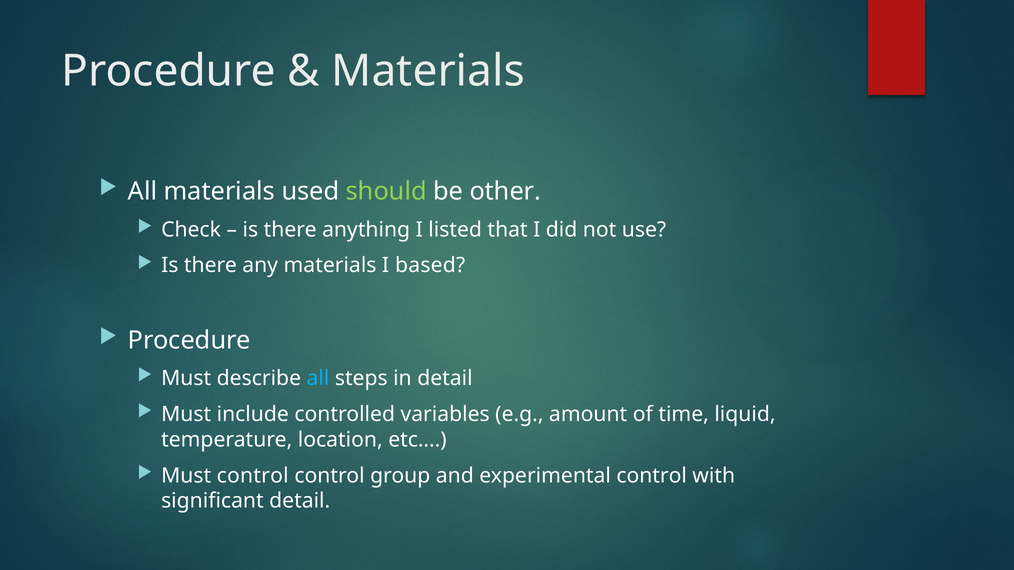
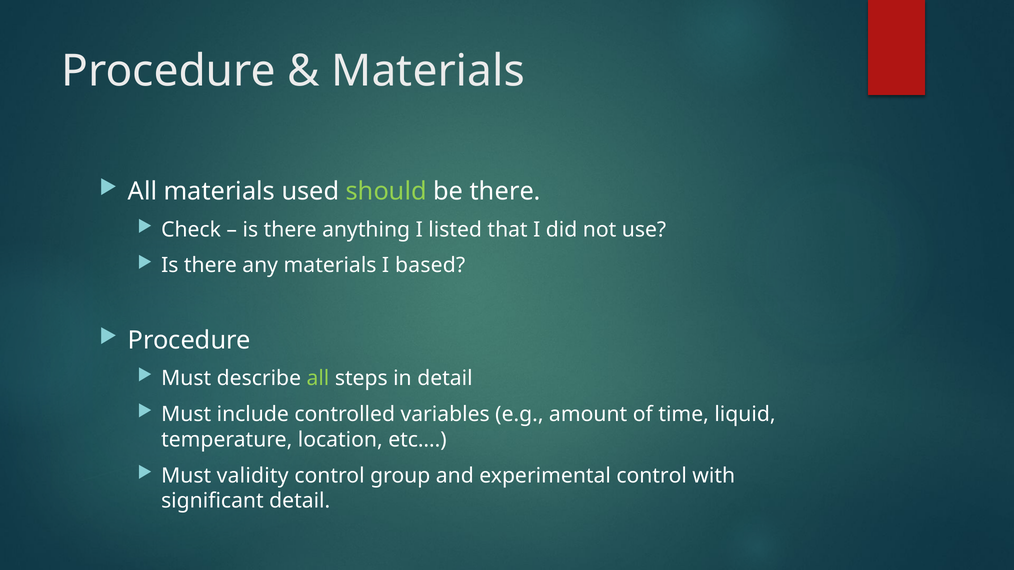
be other: other -> there
all at (318, 379) colour: light blue -> light green
Must control: control -> validity
